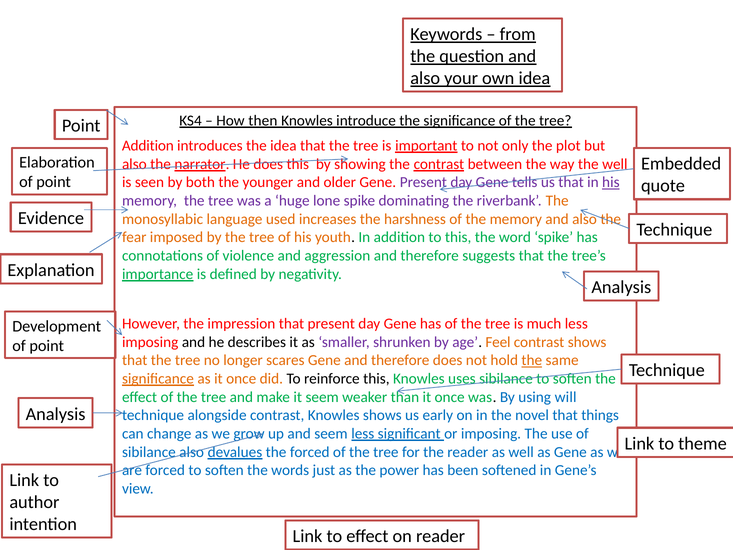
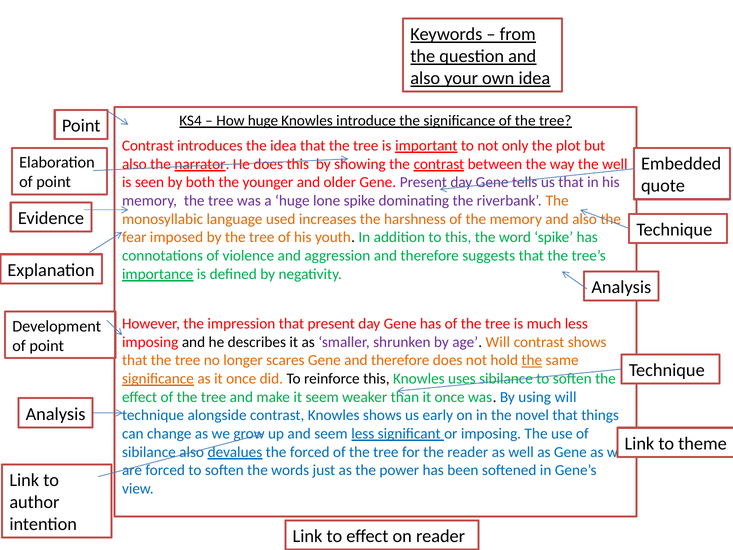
How then: then -> huge
Addition at (148, 146): Addition -> Contrast
his at (611, 182) underline: present -> none
age Feel: Feel -> Will
